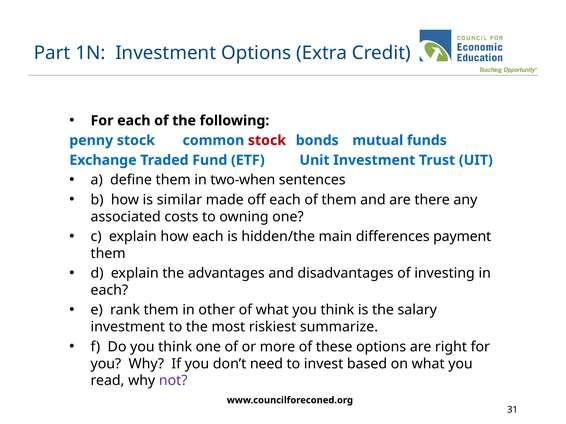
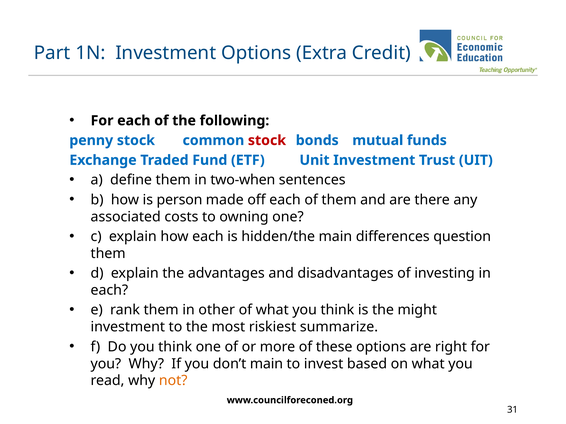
similar: similar -> person
payment: payment -> question
salary: salary -> might
don’t need: need -> main
not colour: purple -> orange
